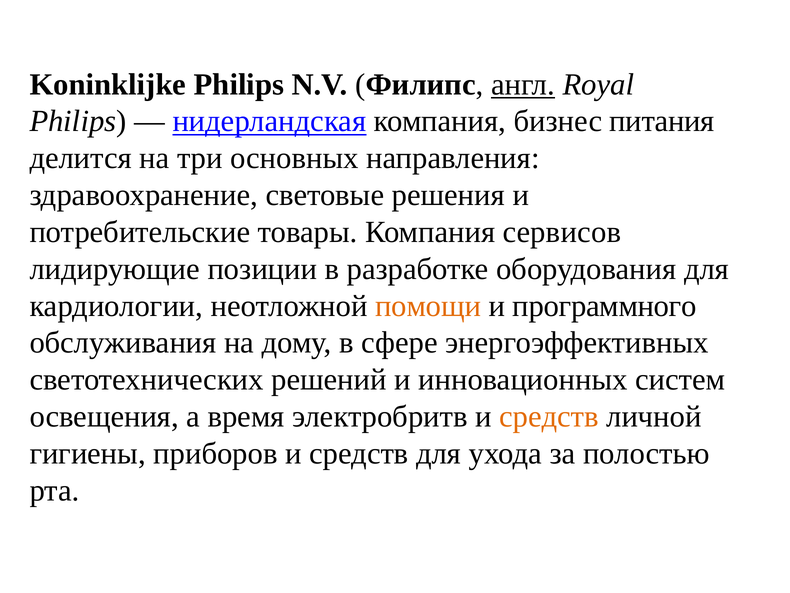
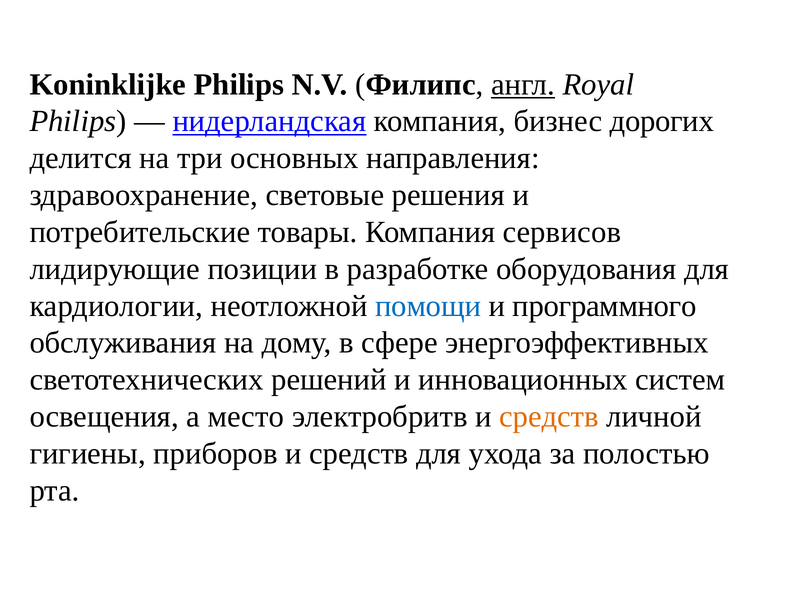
питания: питания -> дорогих
помощи colour: orange -> blue
время: время -> место
